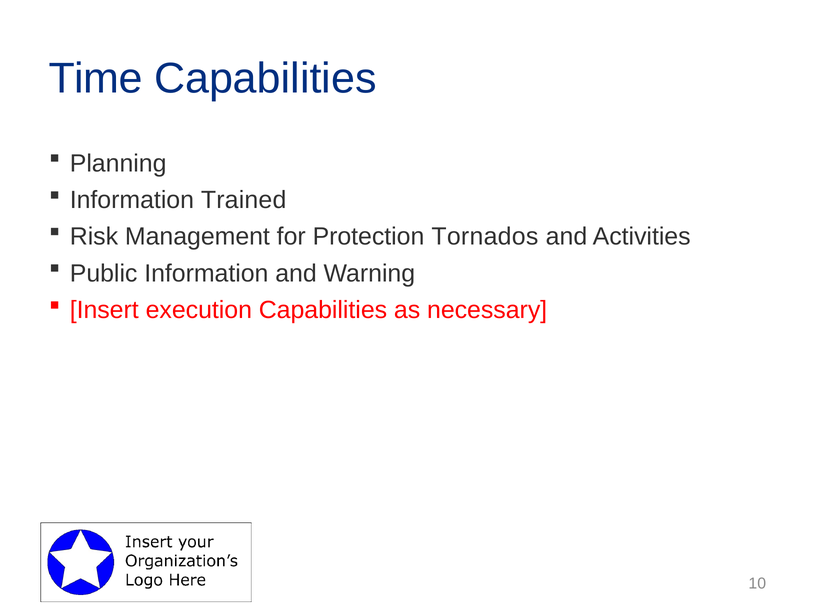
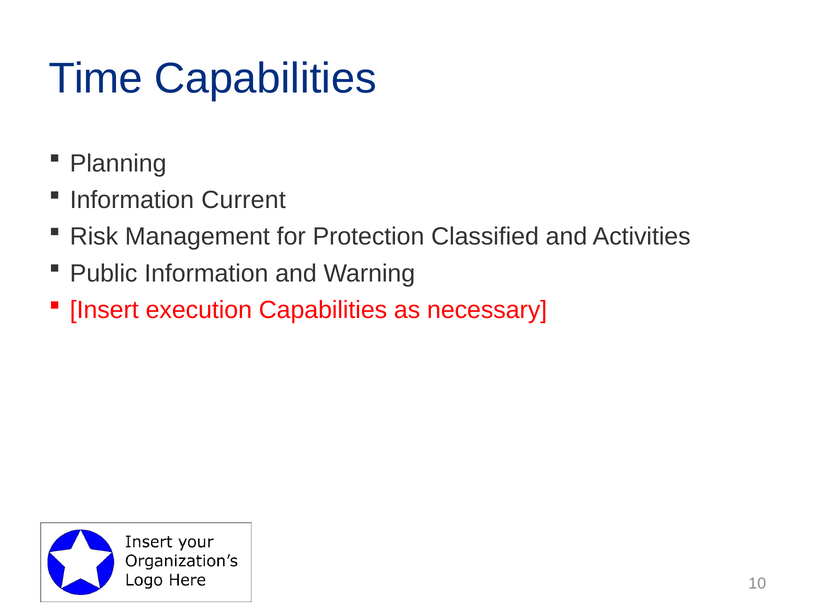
Trained: Trained -> Current
Tornados: Tornados -> Classified
